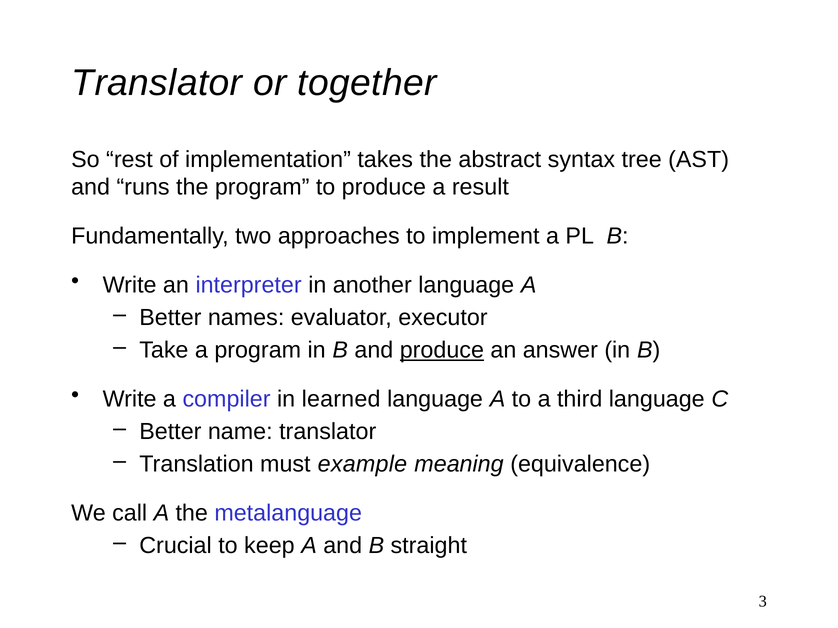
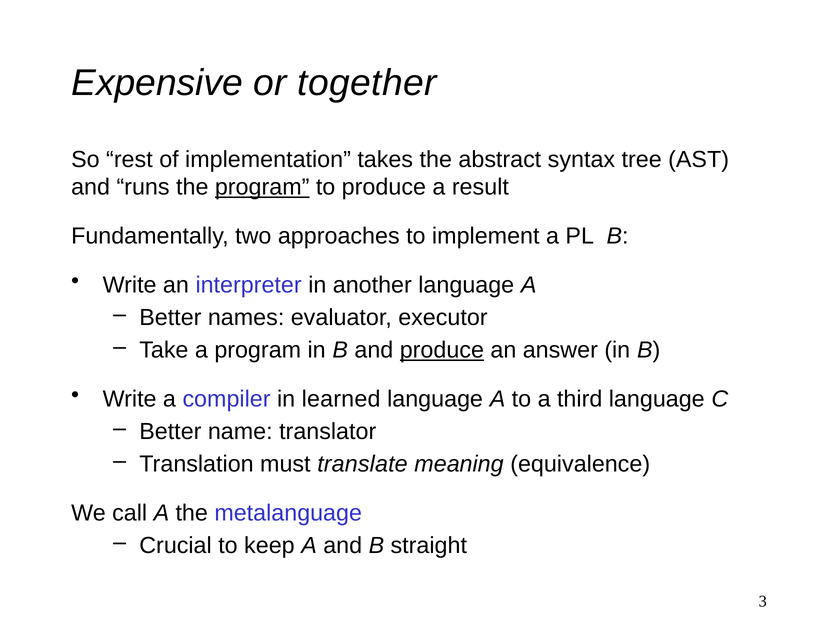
Translator at (157, 83): Translator -> Expensive
program at (262, 187) underline: none -> present
example: example -> translate
